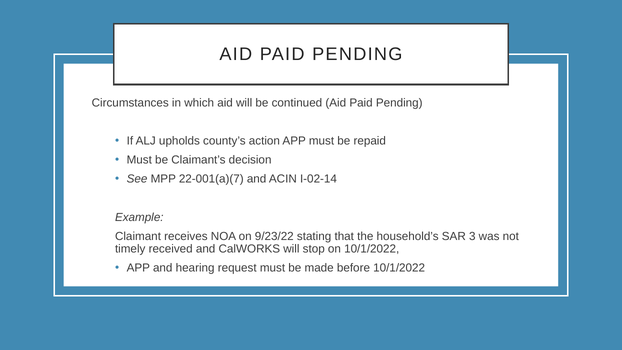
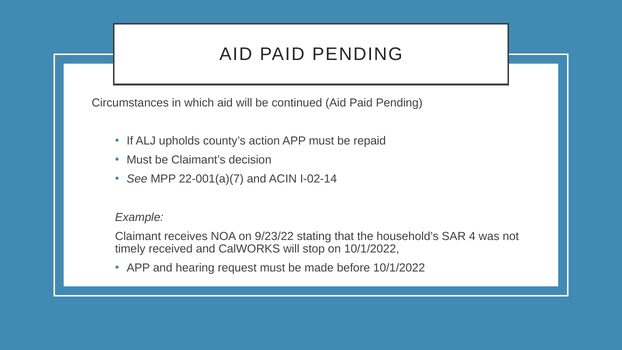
3: 3 -> 4
